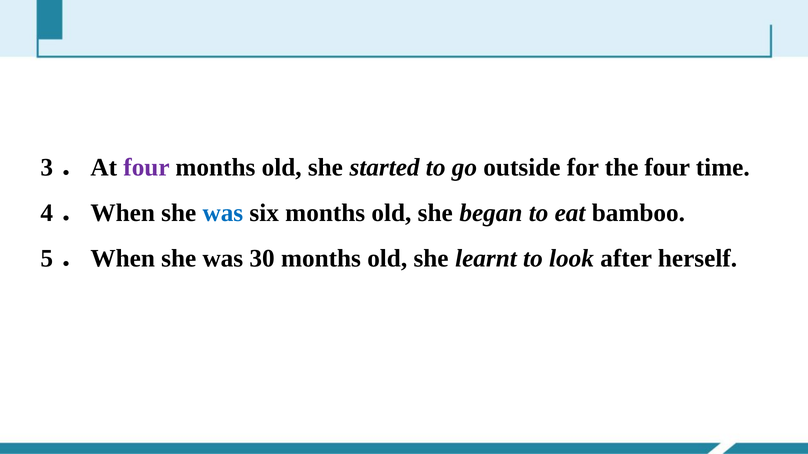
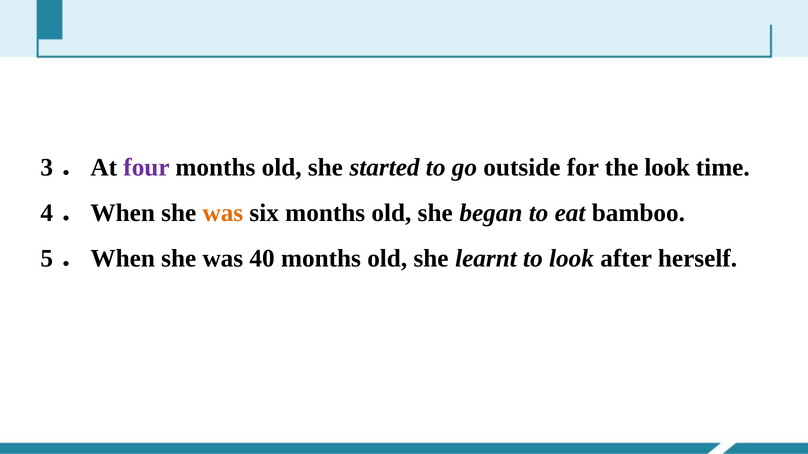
the four: four -> look
was at (223, 213) colour: blue -> orange
30: 30 -> 40
